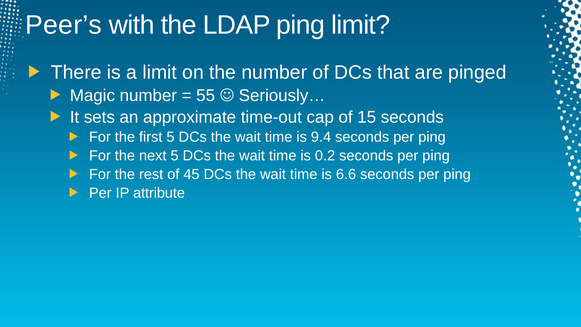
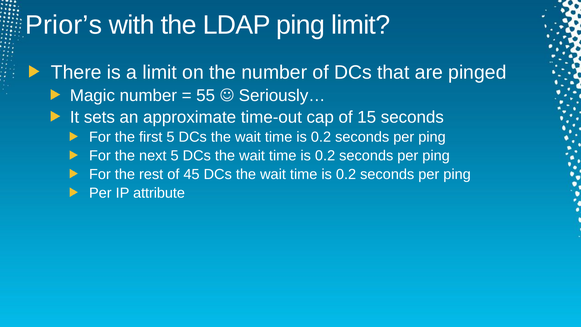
Peer’s: Peer’s -> Prior’s
9.4 at (321, 137): 9.4 -> 0.2
6.6 at (346, 174): 6.6 -> 0.2
